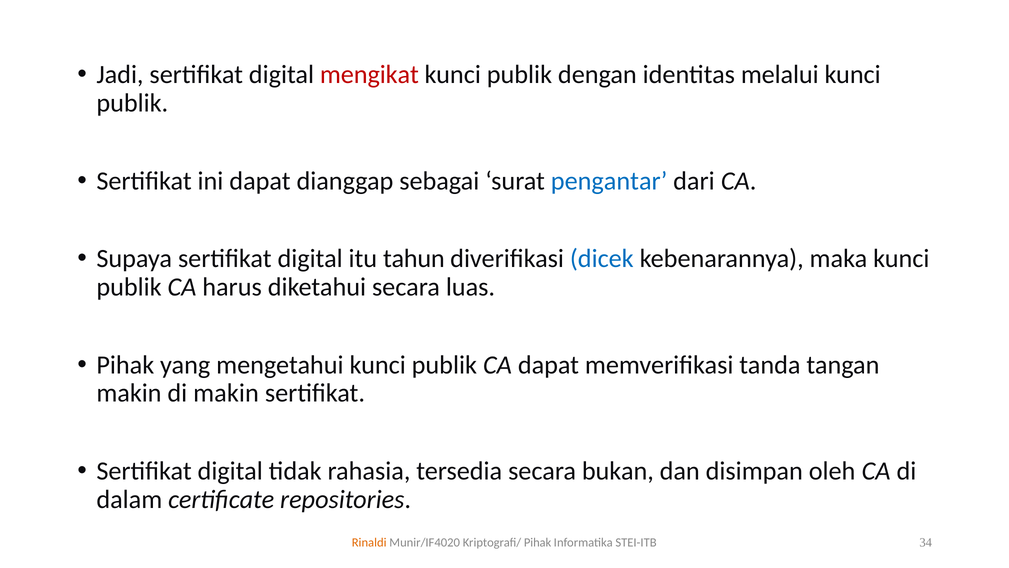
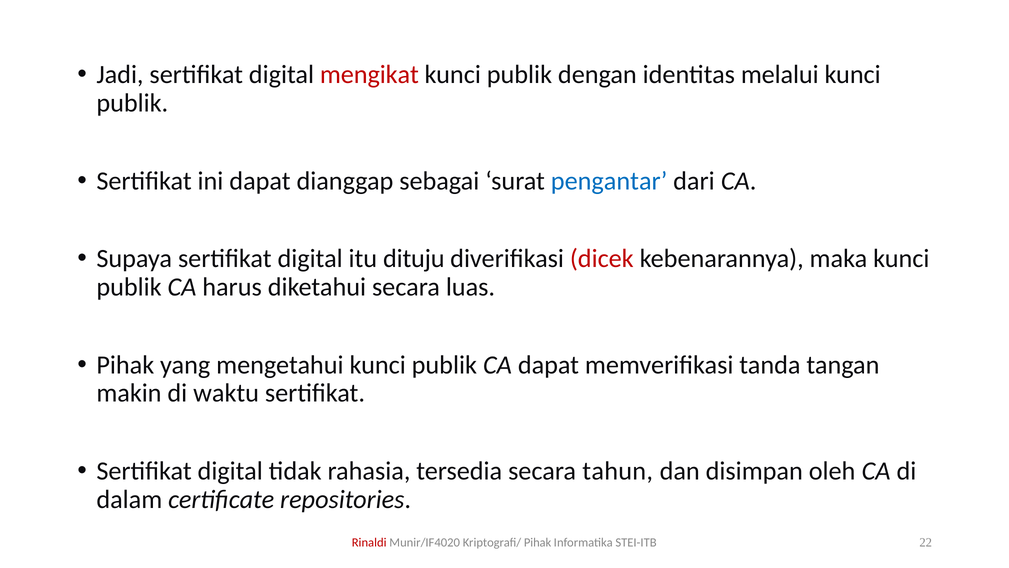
tahun: tahun -> dituju
dicek colour: blue -> red
di makin: makin -> waktu
bukan: bukan -> tahun
Rinaldi colour: orange -> red
34: 34 -> 22
